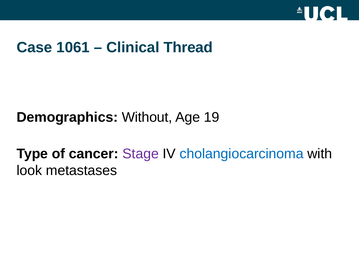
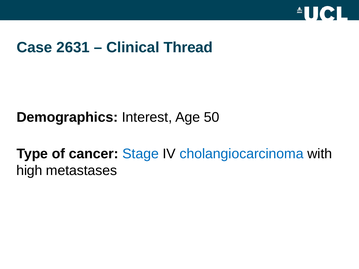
1061: 1061 -> 2631
Without: Without -> Interest
19: 19 -> 50
Stage colour: purple -> blue
look: look -> high
